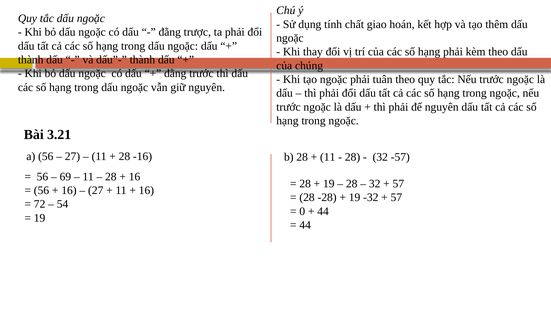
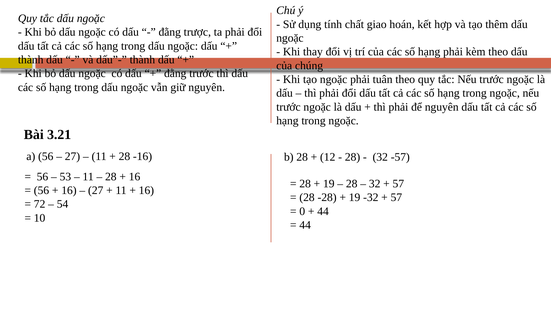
11 at (328, 157): 11 -> 12
69: 69 -> 53
19 at (40, 218): 19 -> 10
